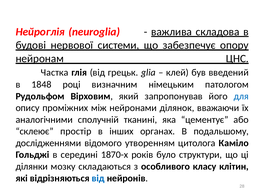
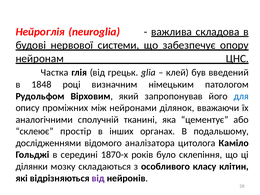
утворенням: утворенням -> аналізатора
структури: структури -> склепіння
від at (98, 178) colour: blue -> purple
